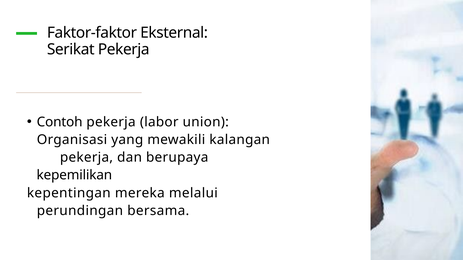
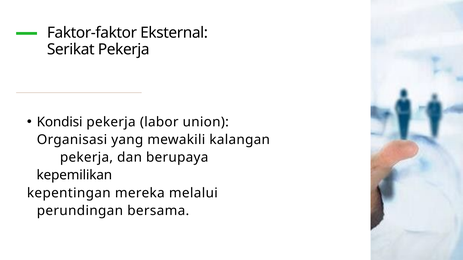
Contoh: Contoh -> Kondisi
